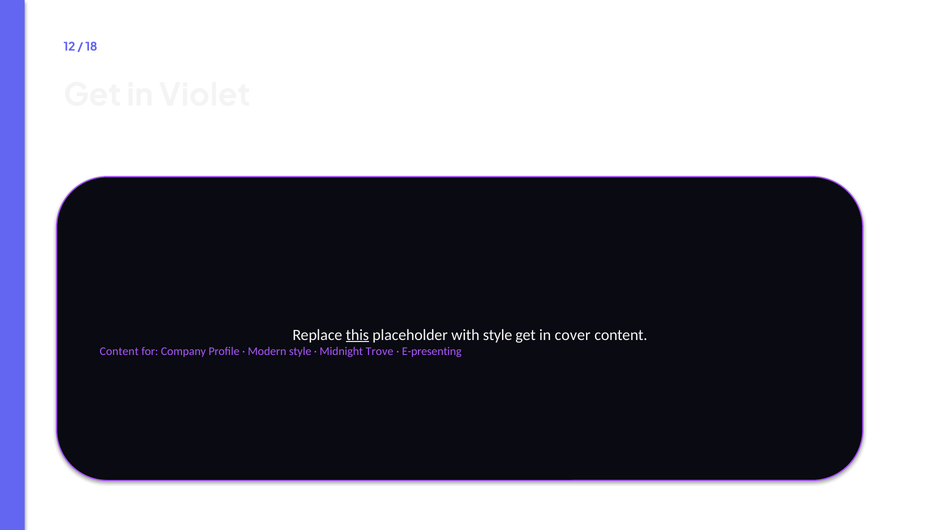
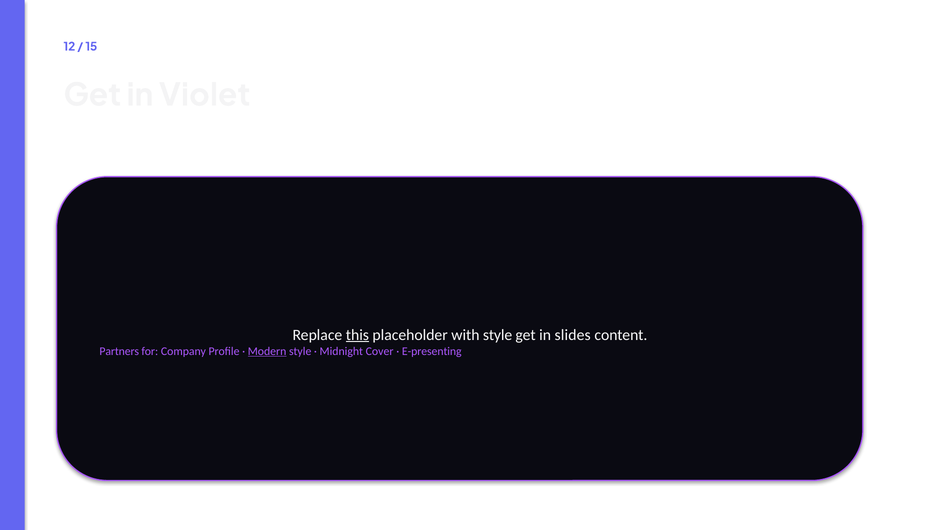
18: 18 -> 15
cover: cover -> slides
Content at (119, 351): Content -> Partners
Modern underline: none -> present
Trove: Trove -> Cover
